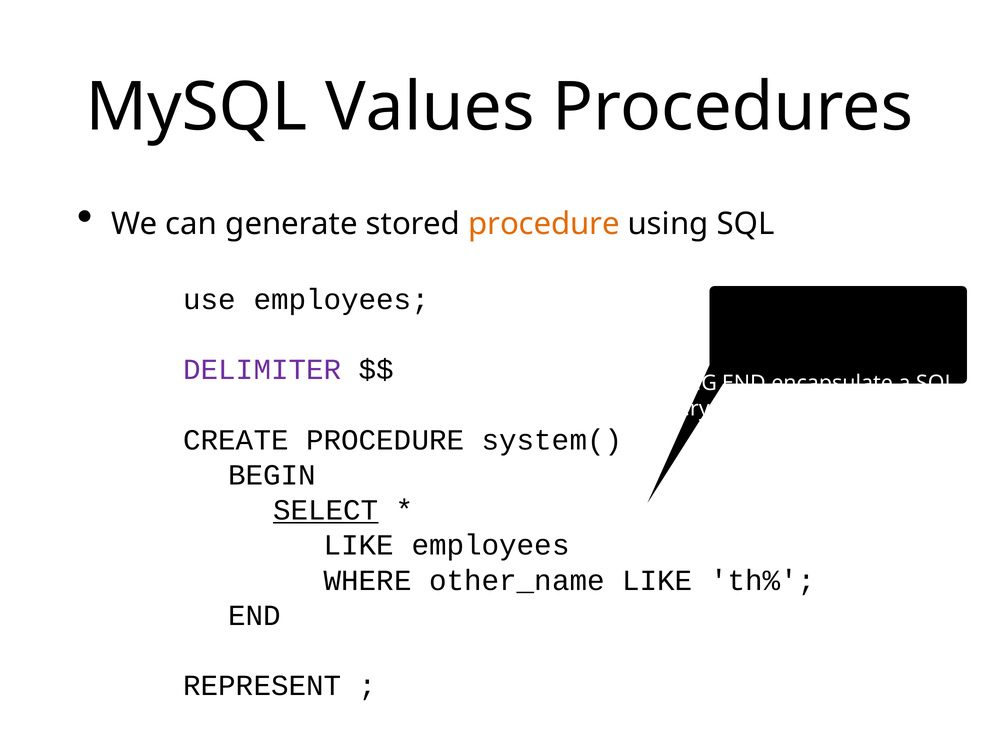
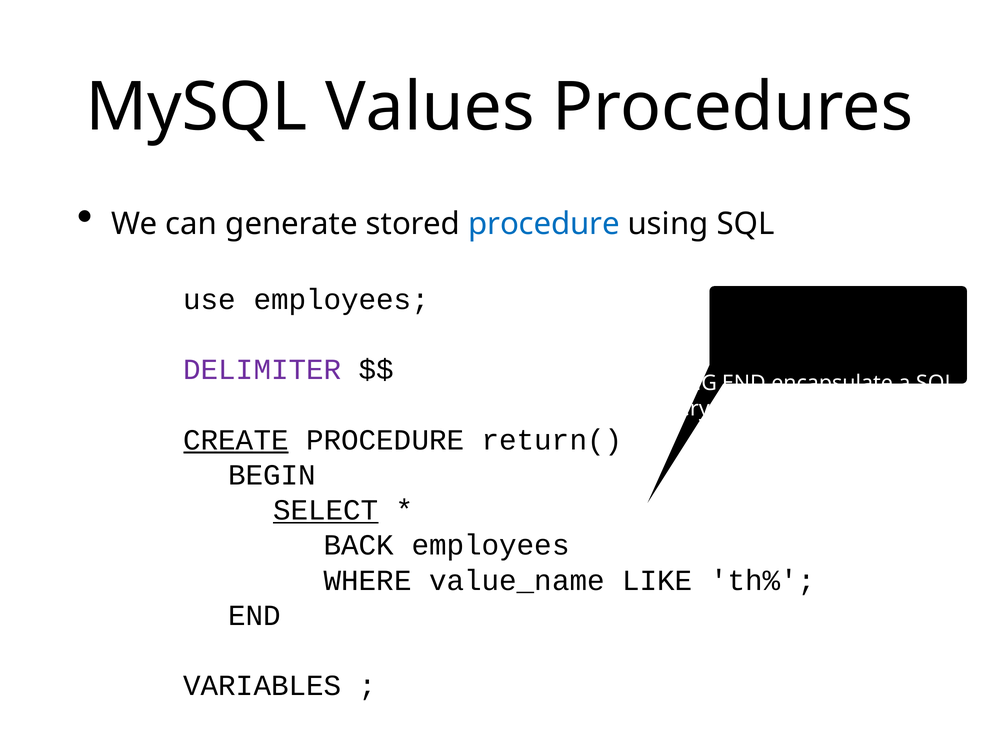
procedure at (544, 224) colour: orange -> blue
CREATE underline: none -> present
system(: system( -> return(
LIKE at (359, 545): LIKE -> BACK
other_name: other_name -> value_name
REPRESENT: REPRESENT -> VARIABLES
